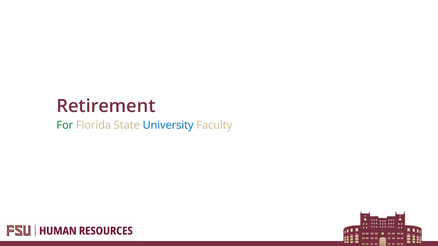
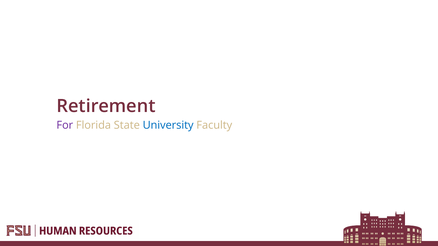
For colour: green -> purple
